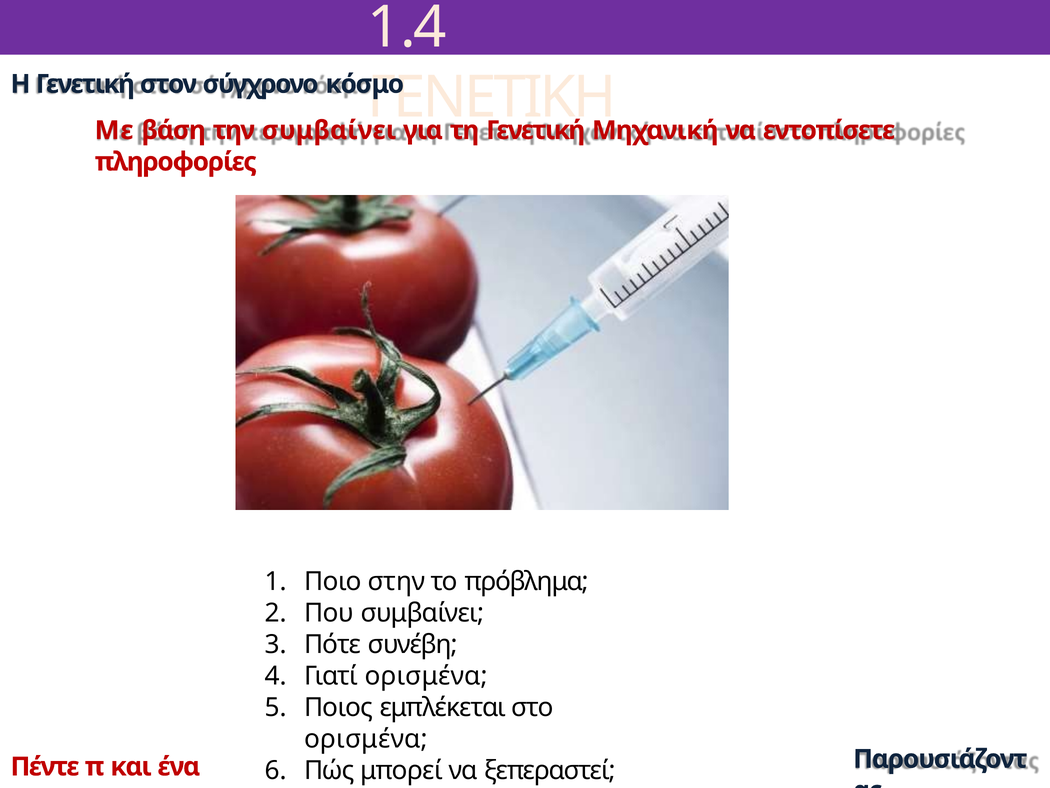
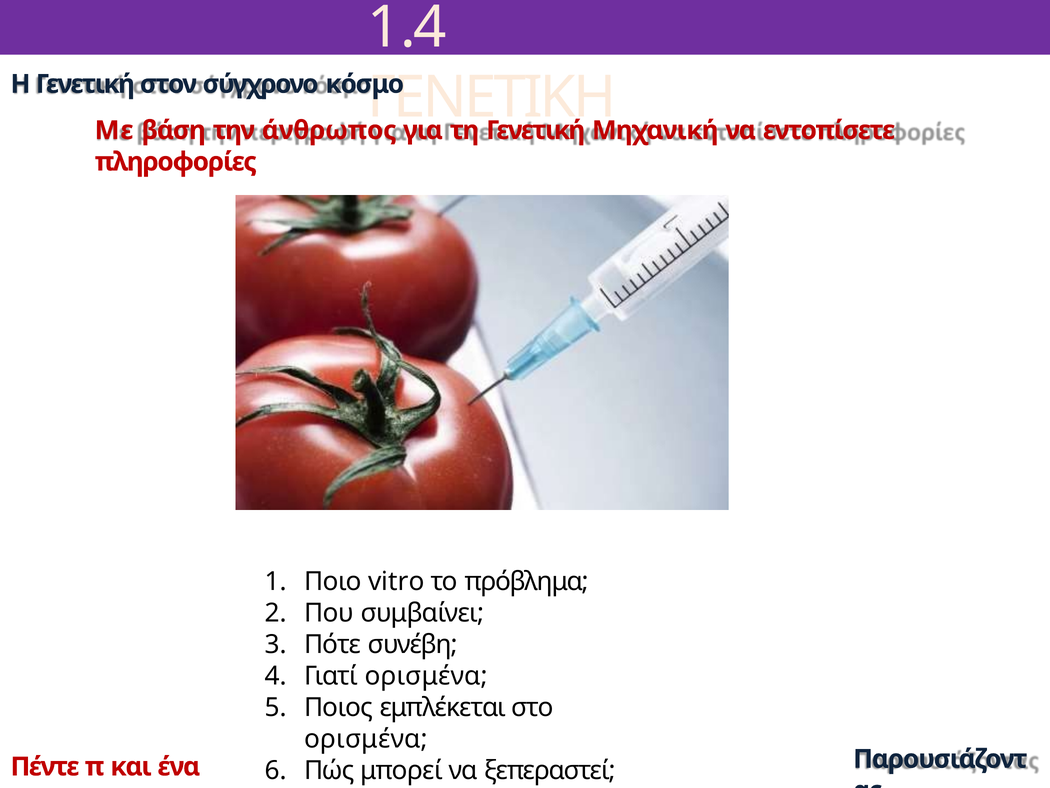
την συμβαίνει: συμβαίνει -> άνθρωπος
στην: στην -> vitro
